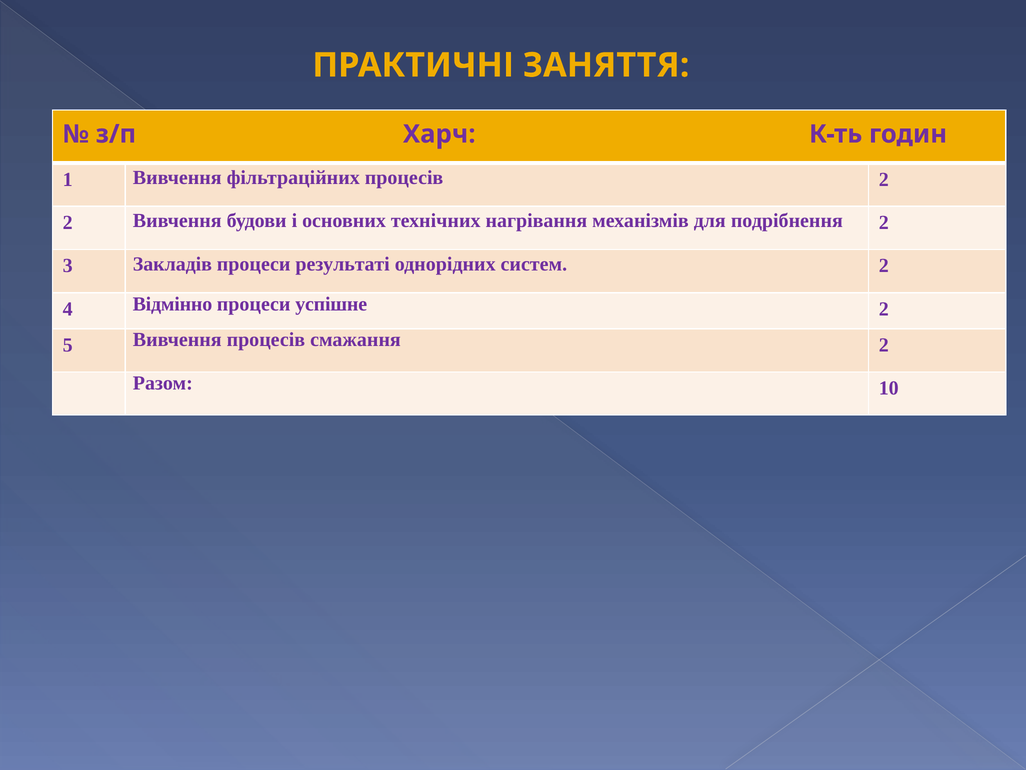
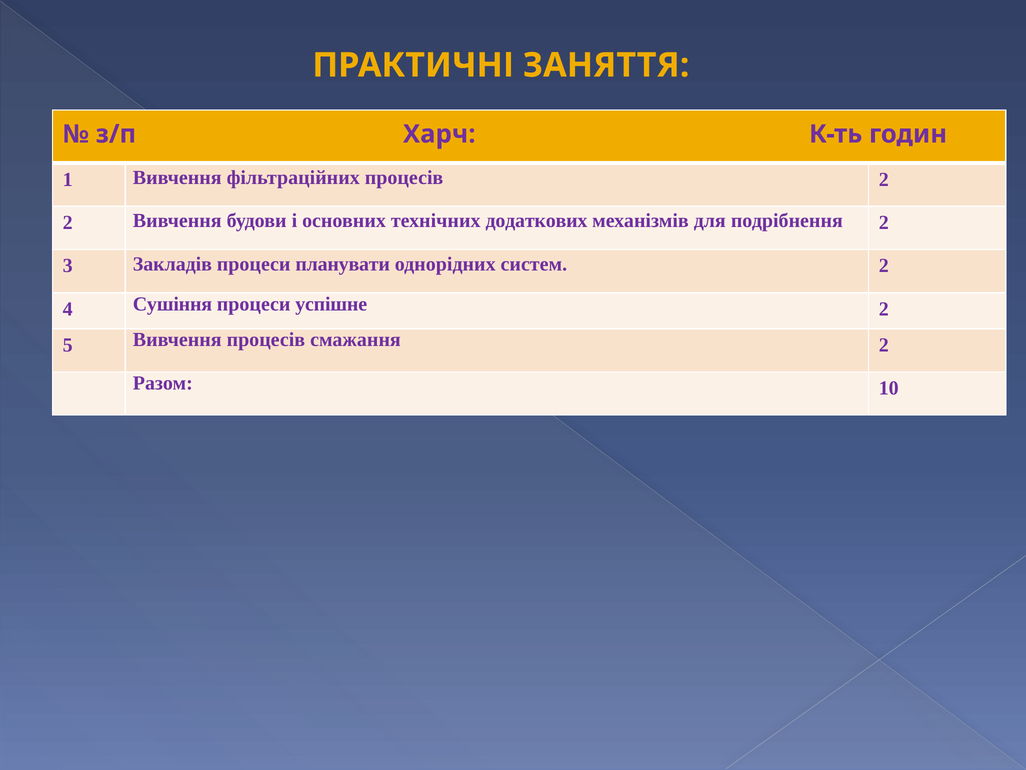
нагрівання: нагрівання -> додаткових
результаті: результаті -> планувати
Відмінно: Відмінно -> Сушіння
